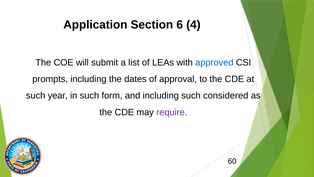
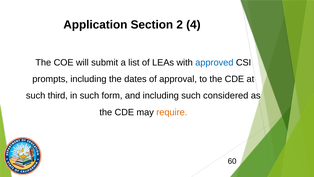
6: 6 -> 2
year: year -> third
require colour: purple -> orange
